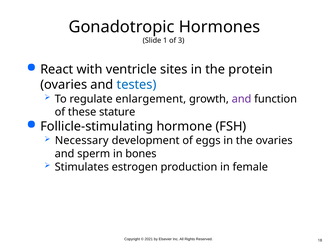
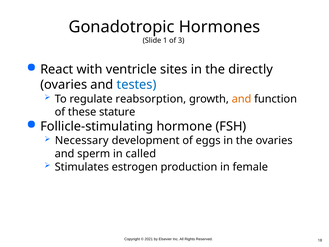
protein: protein -> directly
enlargement: enlargement -> reabsorption
and at (242, 99) colour: purple -> orange
bones: bones -> called
